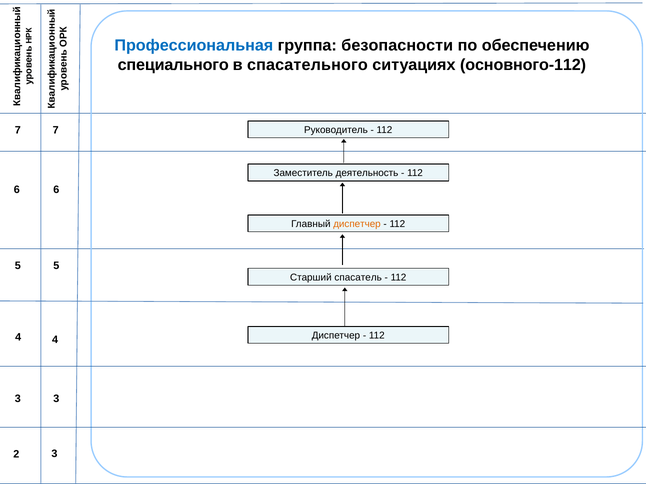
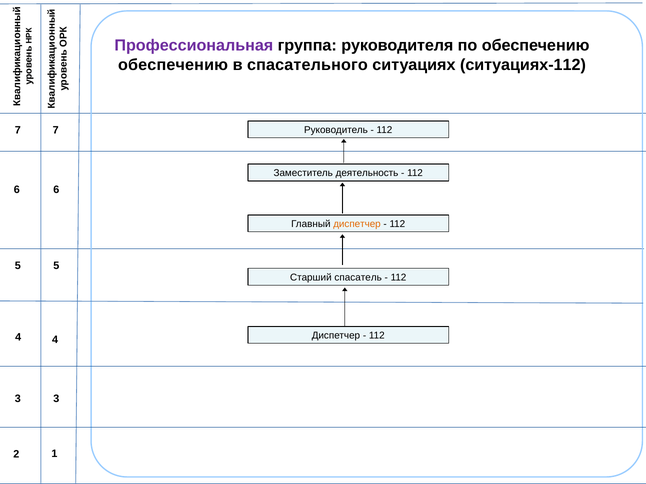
Профессиональная colour: blue -> purple
безопасности: безопасности -> руководителя
специального at (173, 65): специального -> обеспечению
основного-112: основного-112 -> ситуациях-112
2 3: 3 -> 1
